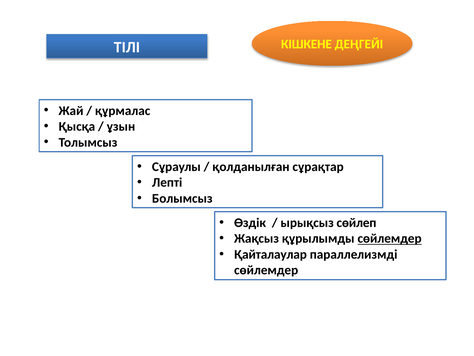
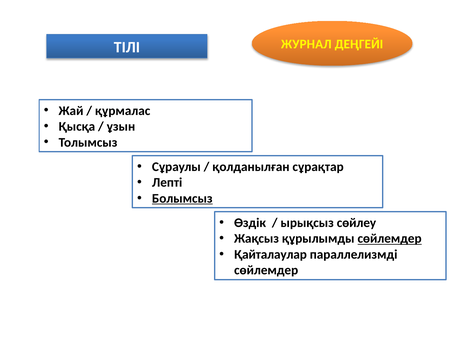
КІШКЕНЕ: КІШКЕНЕ -> ЖУРНАЛ
Болымсыз underline: none -> present
сөйлеп: сөйлеп -> сөйлеу
